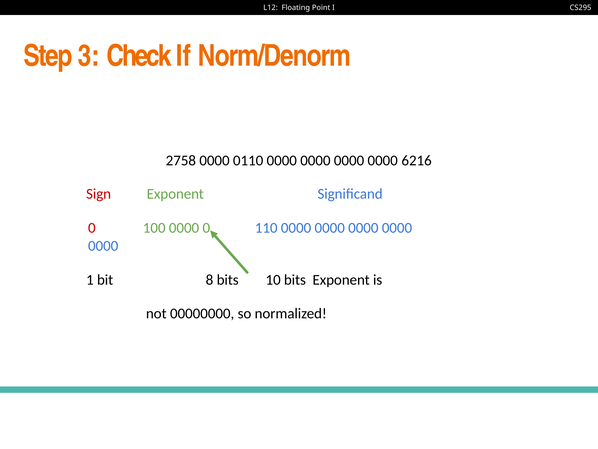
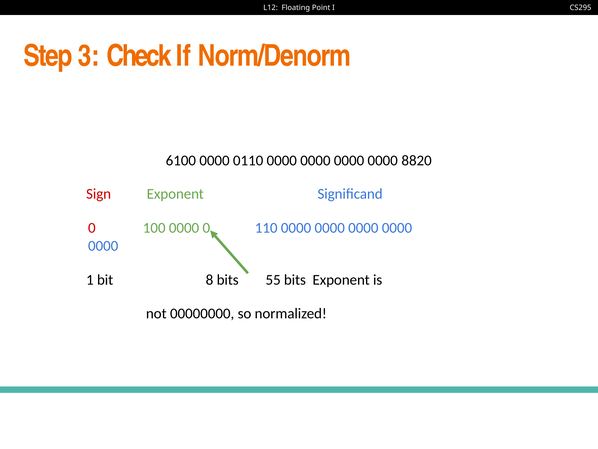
2758: 2758 -> 6100
6216: 6216 -> 8820
10: 10 -> 55
